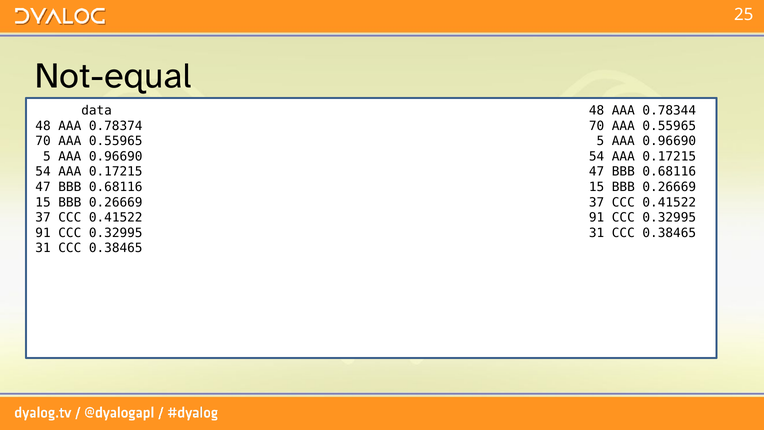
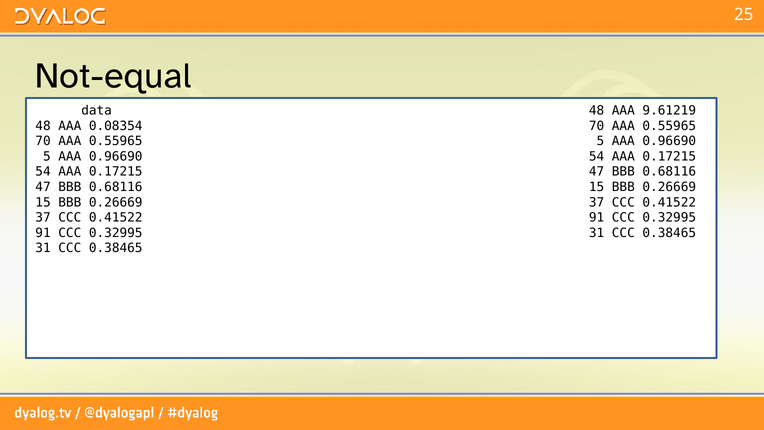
0.78344: 0.78344 -> 9.61219
0.78374: 0.78374 -> 0.08354
